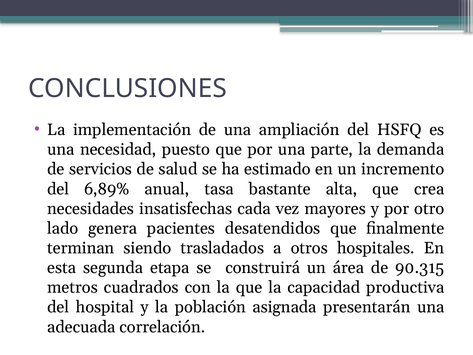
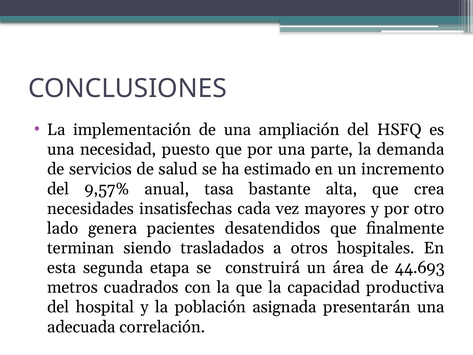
6,89%: 6,89% -> 9,57%
90.315: 90.315 -> 44.693
